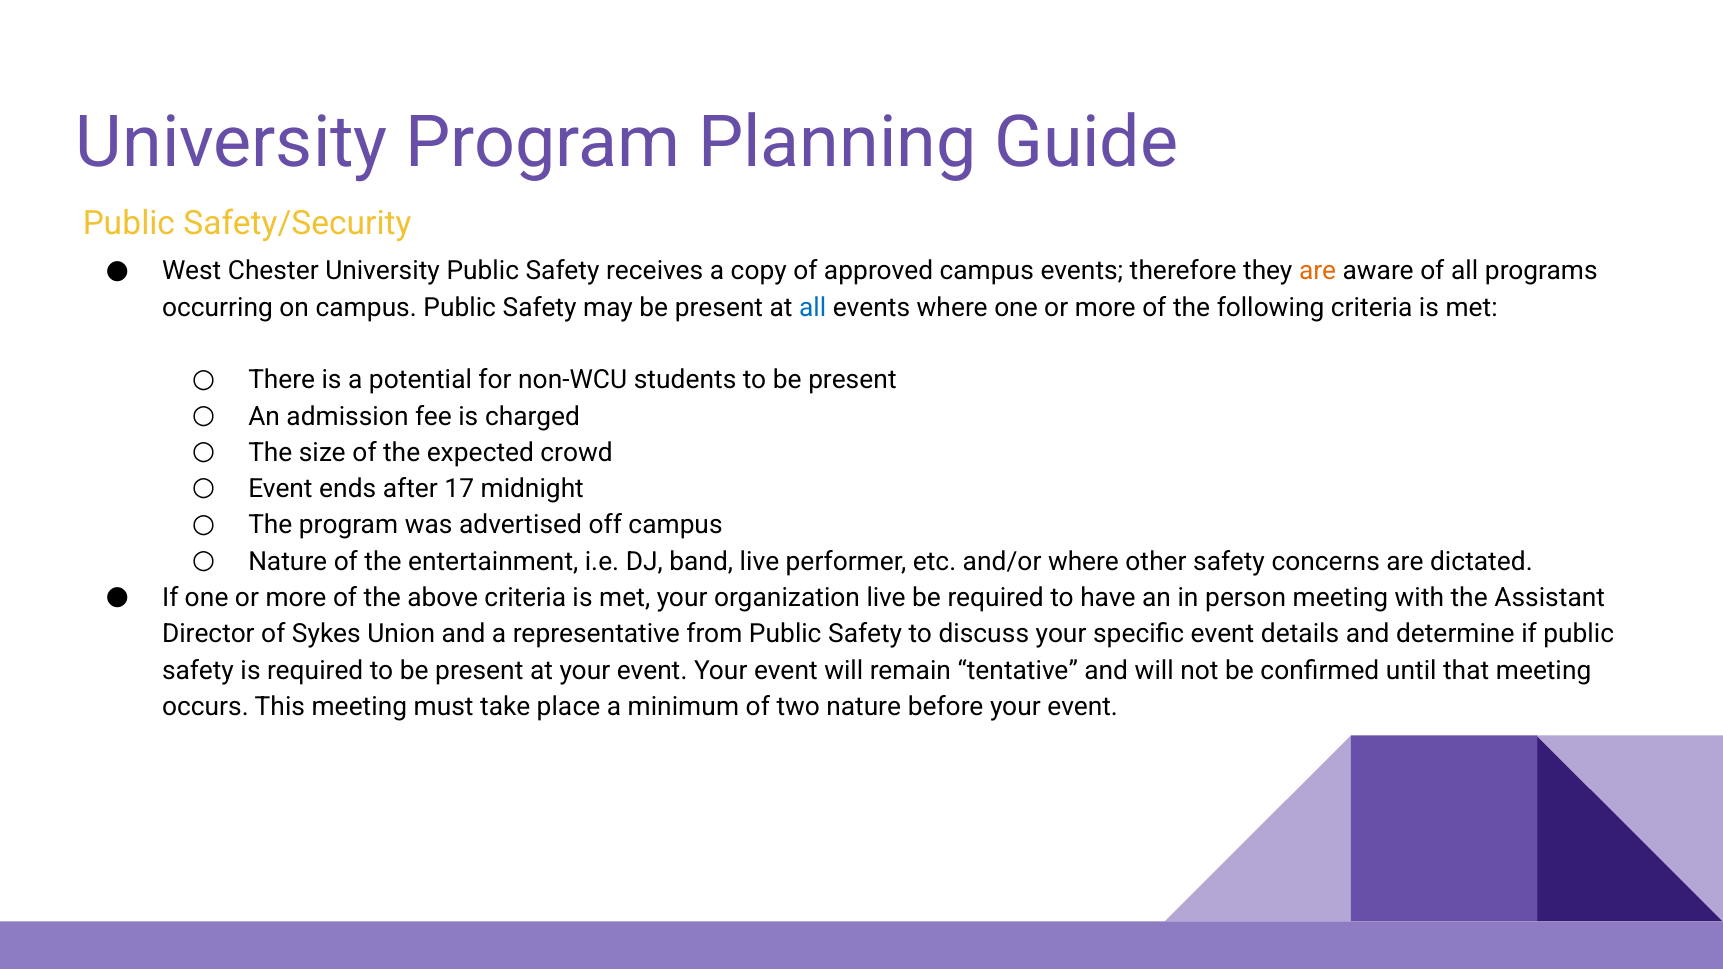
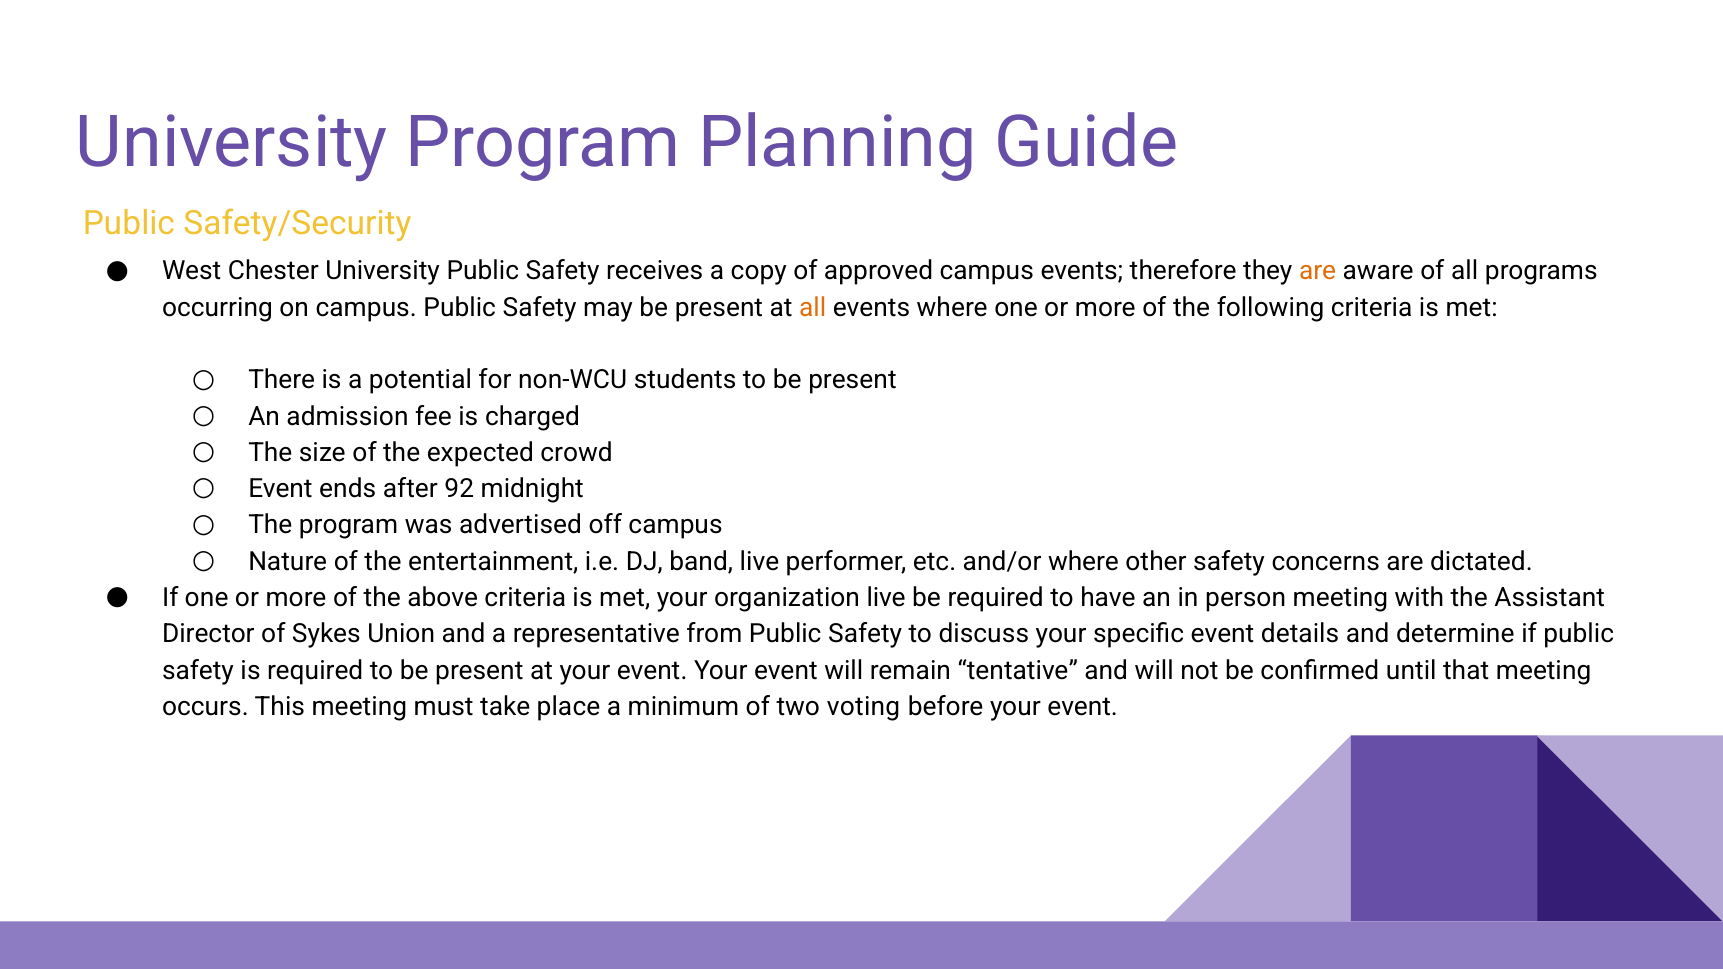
all at (813, 308) colour: blue -> orange
17: 17 -> 92
two nature: nature -> voting
